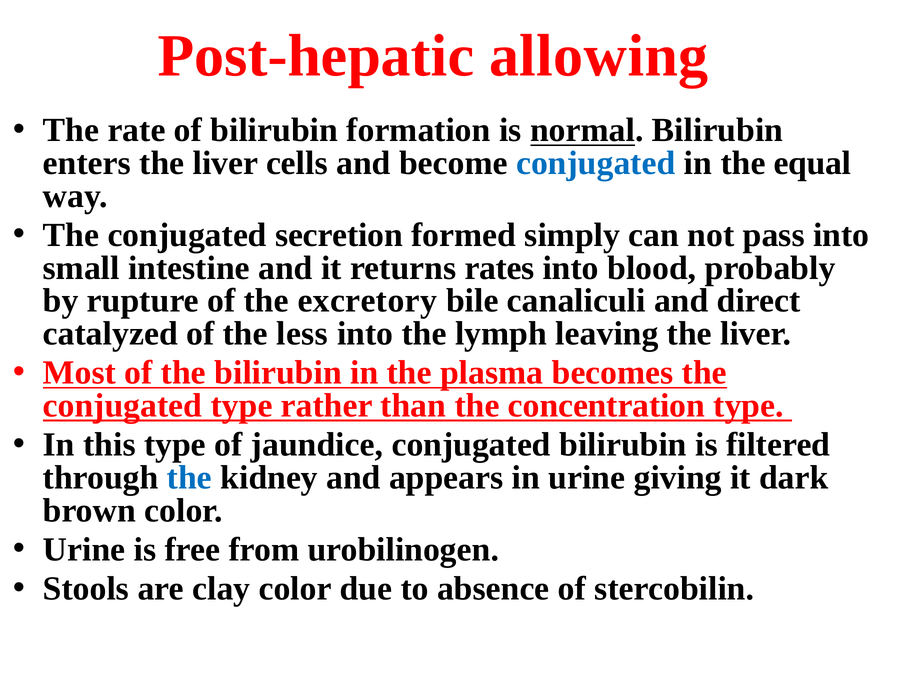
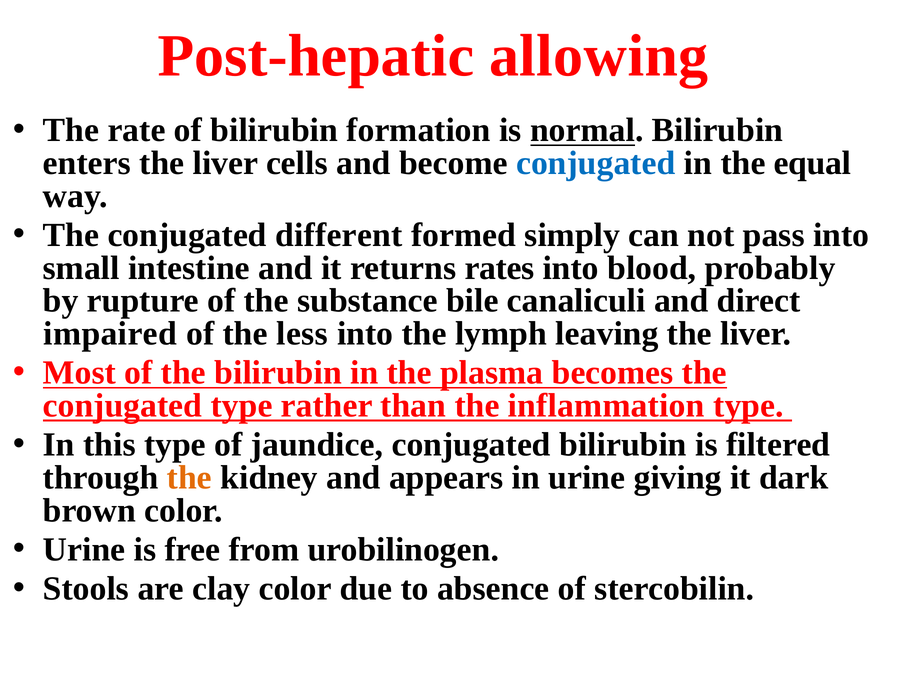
secretion: secretion -> different
excretory: excretory -> substance
catalyzed: catalyzed -> impaired
concentration: concentration -> inflammation
the at (189, 478) colour: blue -> orange
